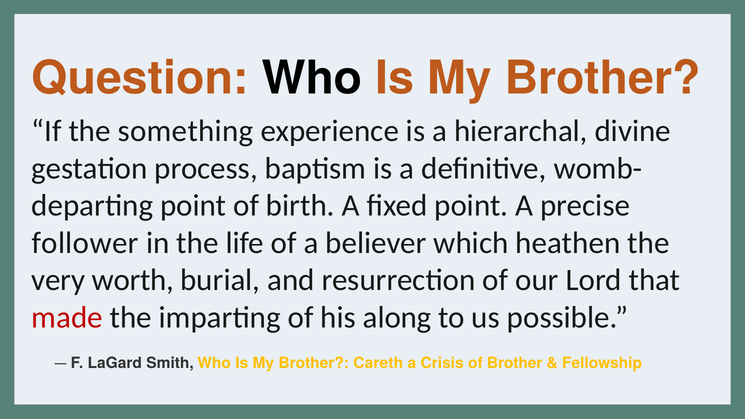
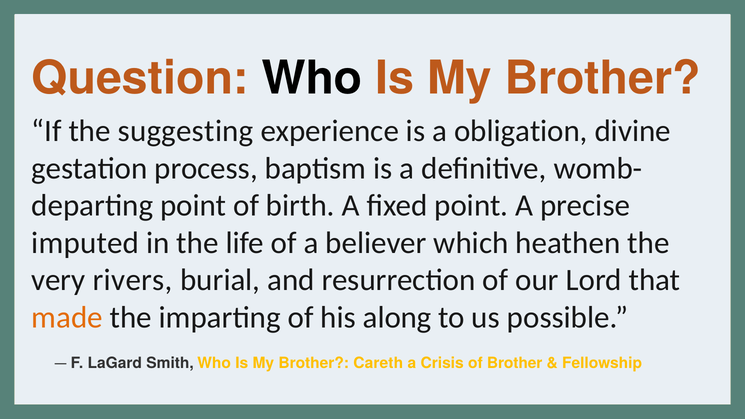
something: something -> suggesting
hierarchal: hierarchal -> obligation
follower: follower -> imputed
worth: worth -> rivers
made colour: red -> orange
